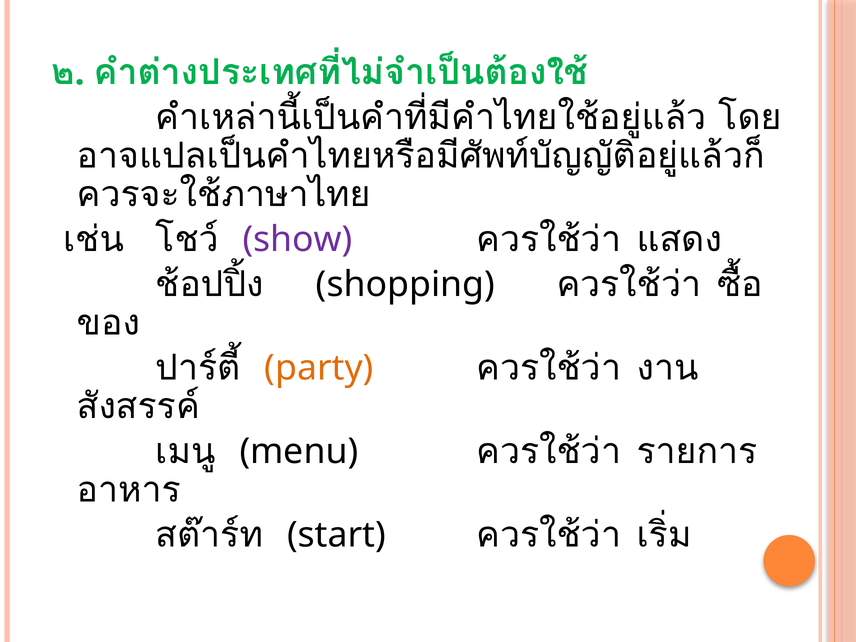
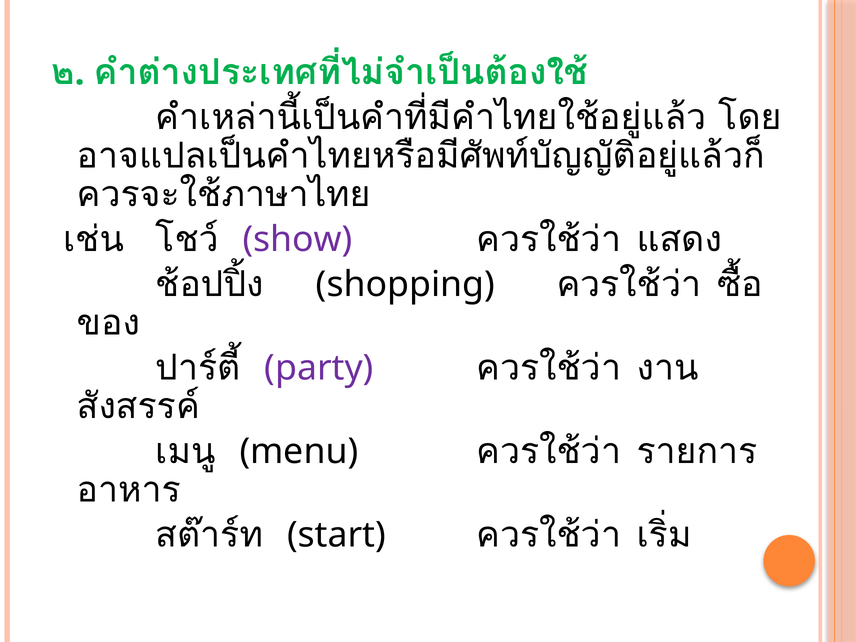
party colour: orange -> purple
